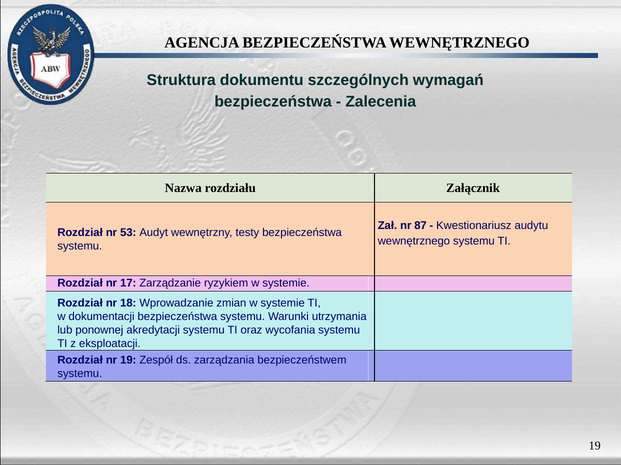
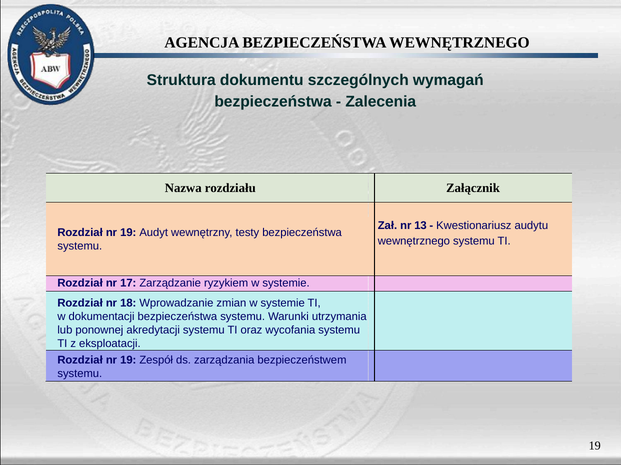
87: 87 -> 13
53 at (128, 233): 53 -> 19
